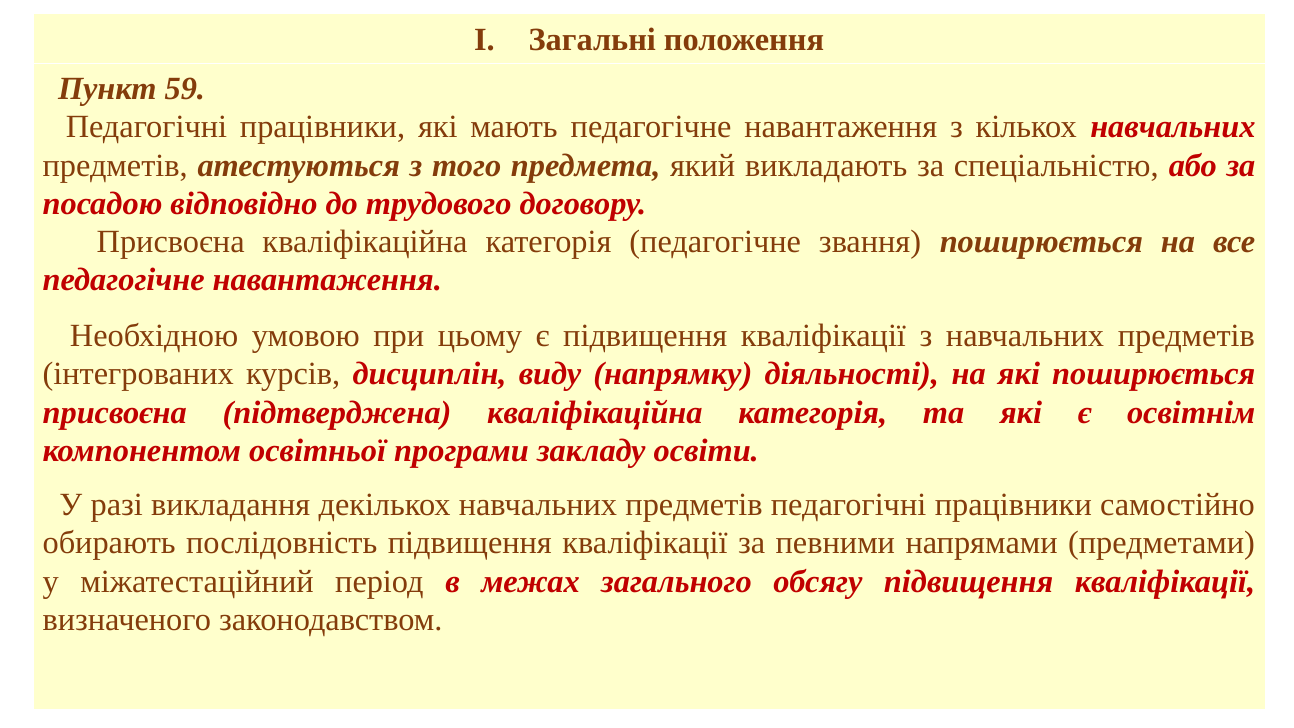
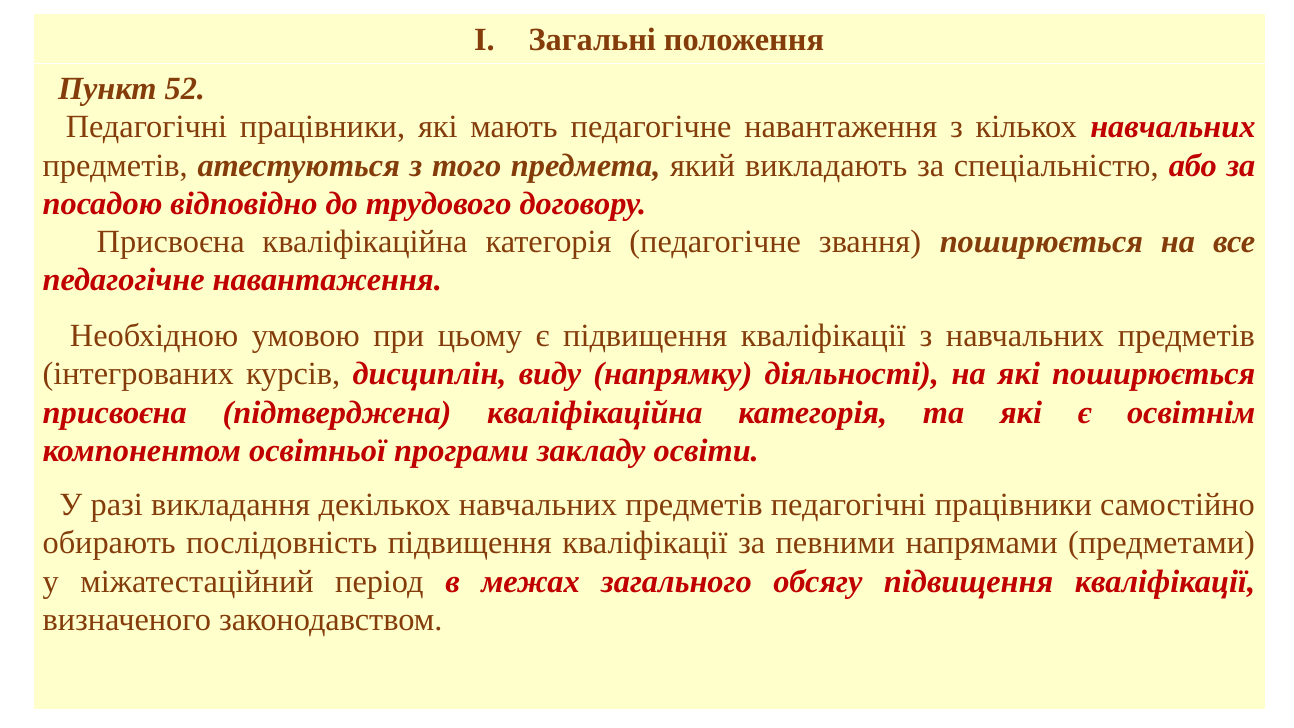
59: 59 -> 52
